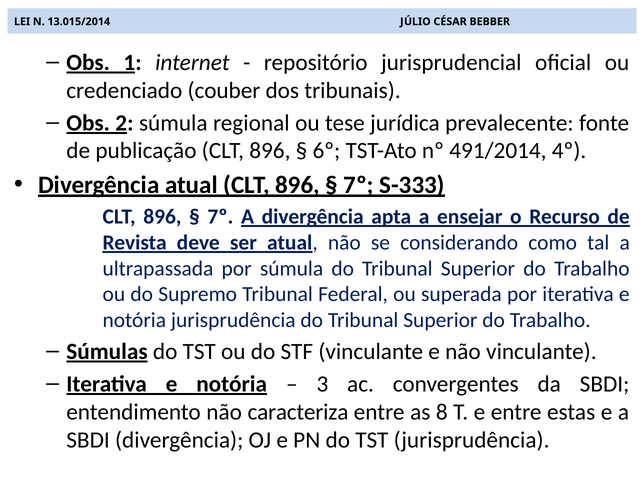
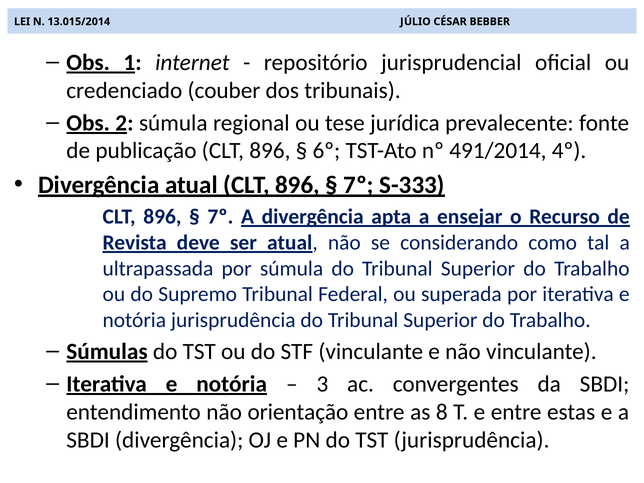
caracteriza: caracteriza -> orientação
